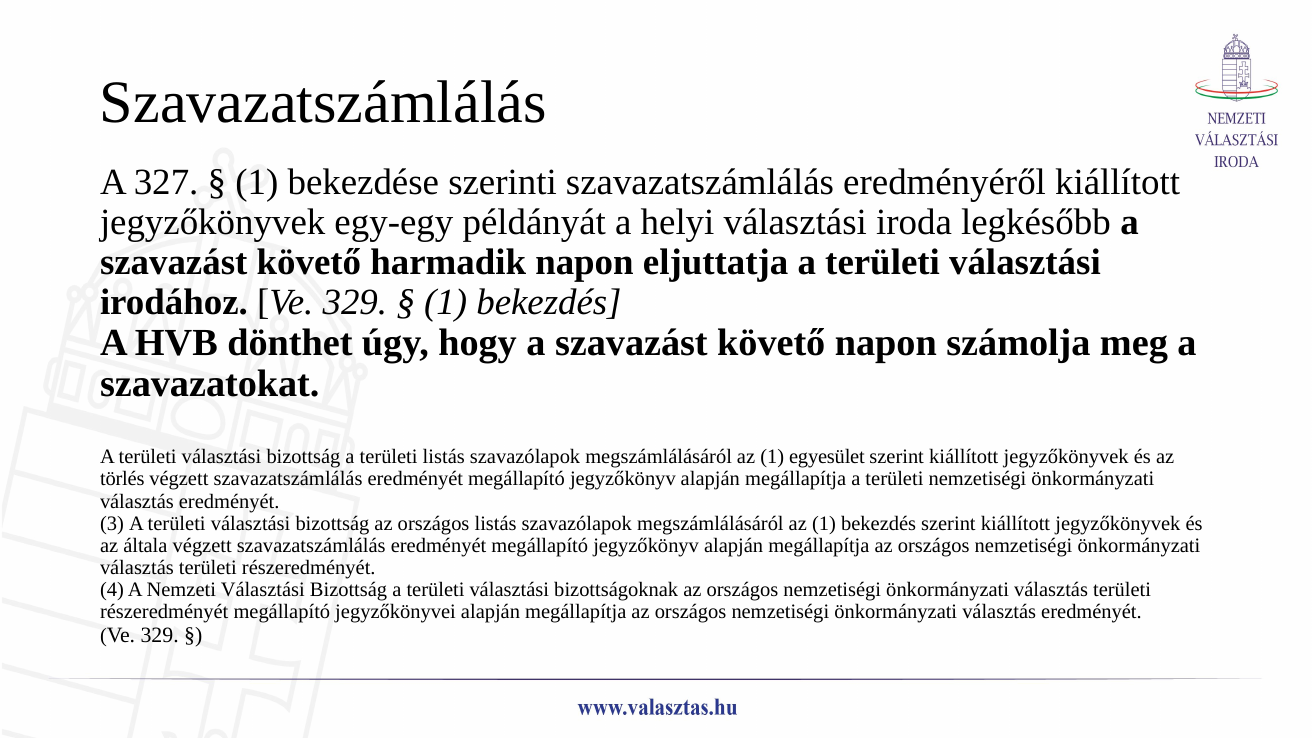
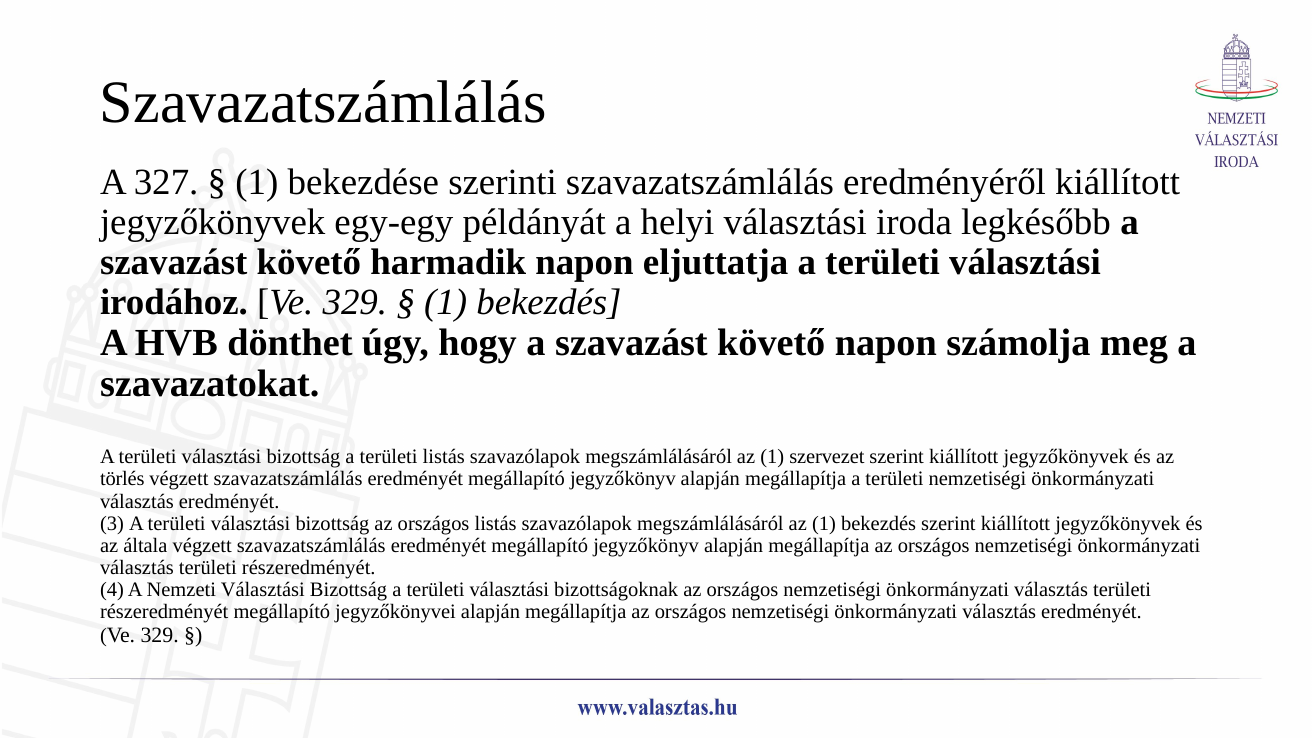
egyesület: egyesület -> szervezet
